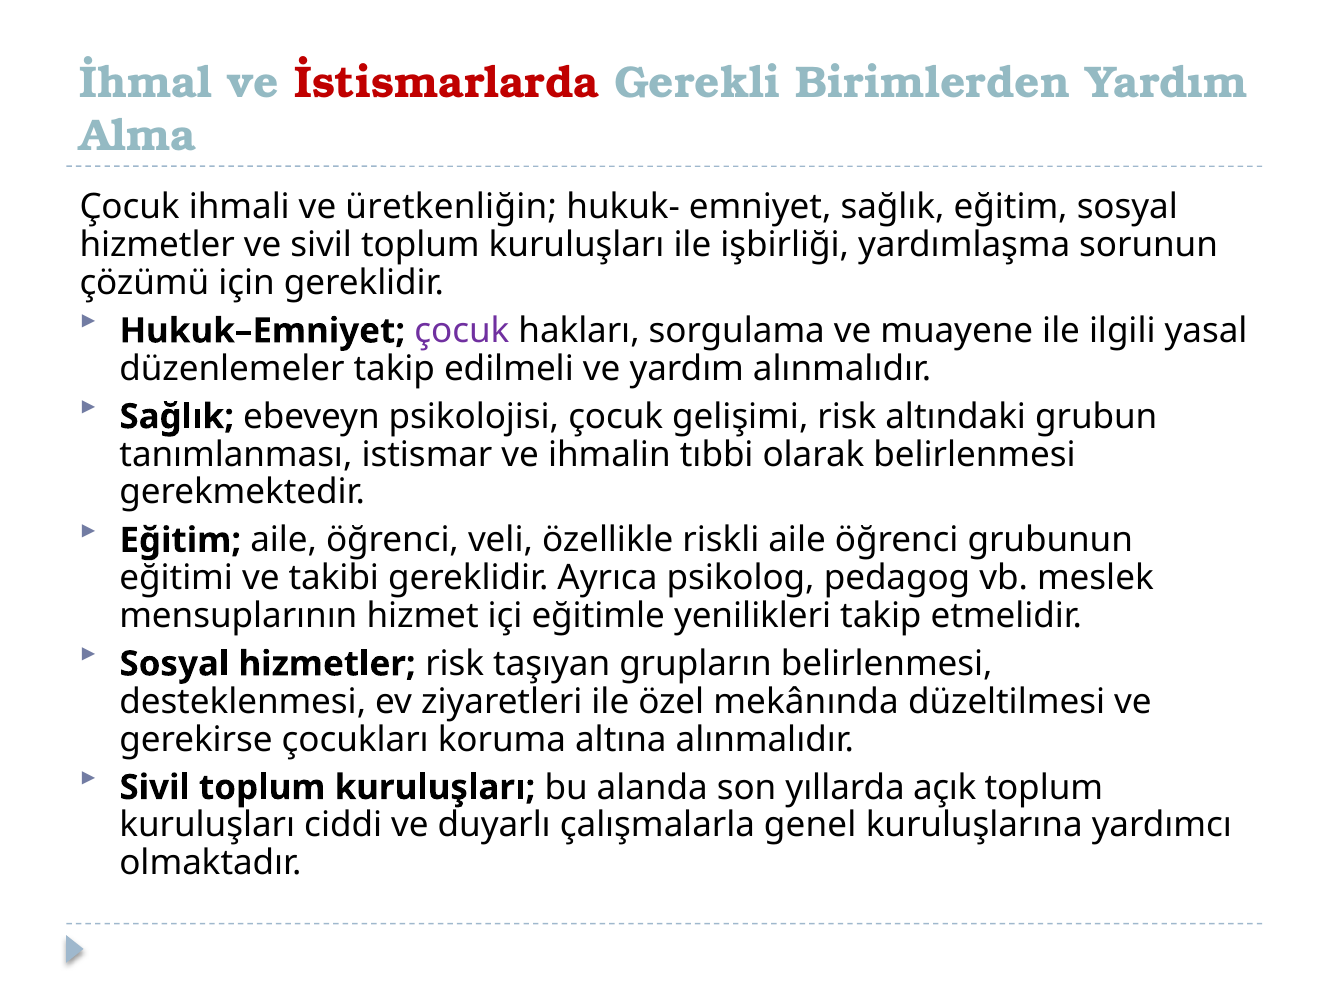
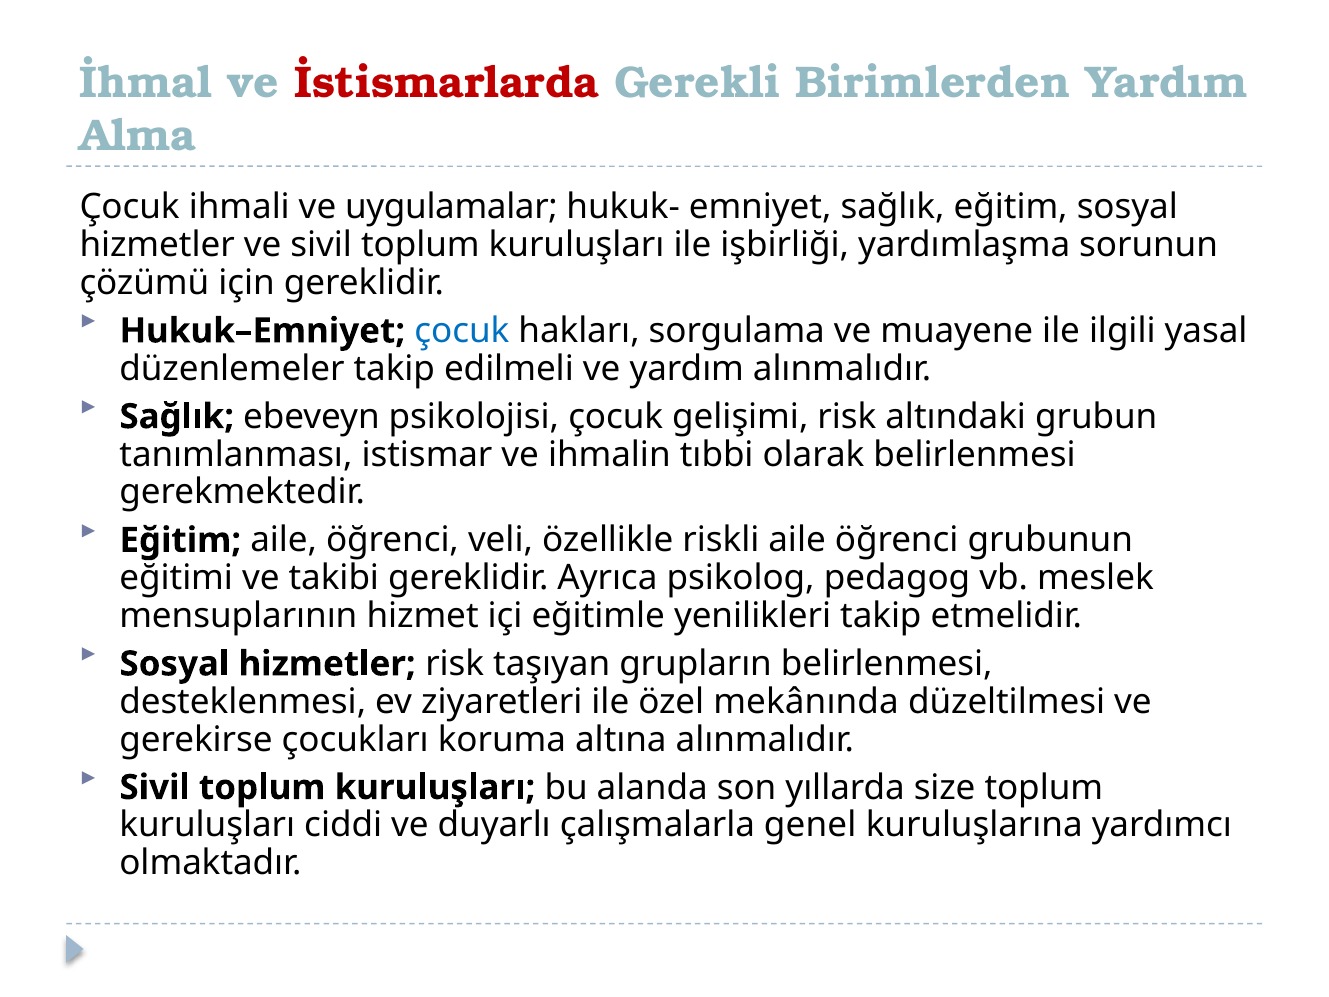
üretkenliğin: üretkenliğin -> uygulamalar
çocuk at (462, 331) colour: purple -> blue
açık: açık -> size
